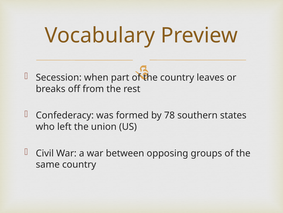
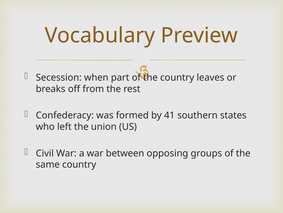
78: 78 -> 41
